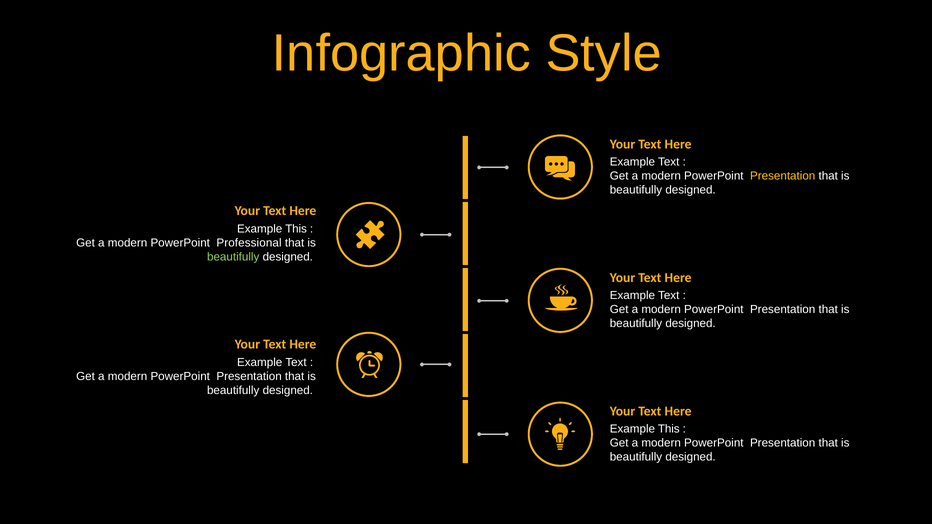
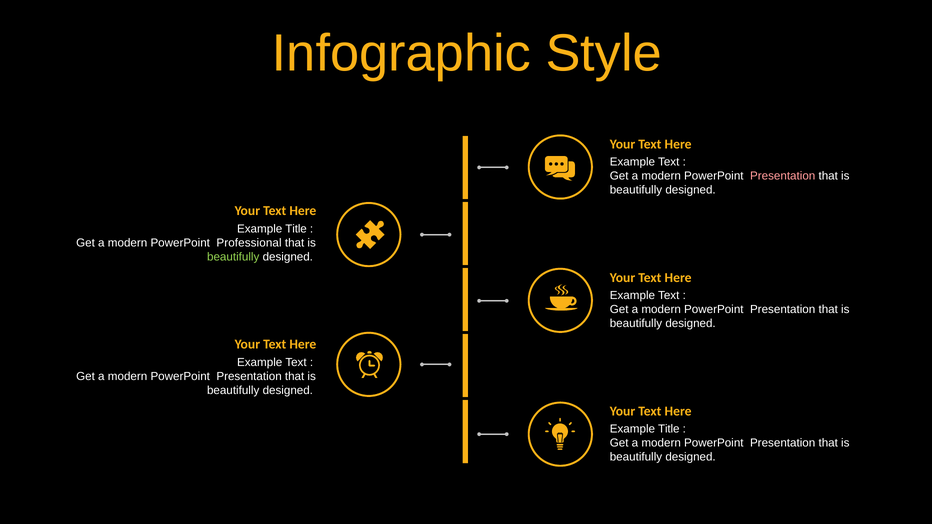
Presentation at (783, 176) colour: yellow -> pink
This at (296, 229): This -> Title
This at (669, 429): This -> Title
